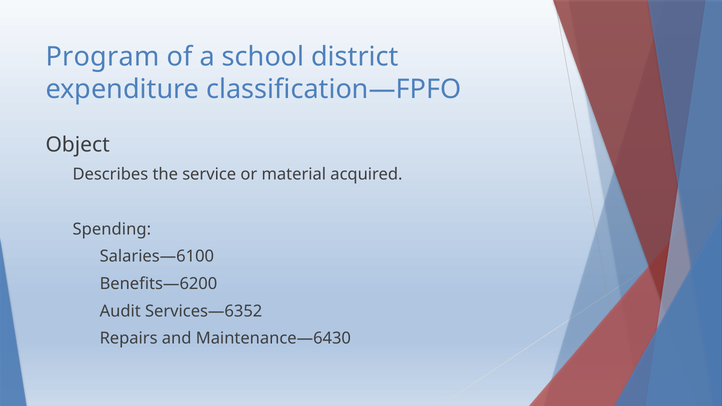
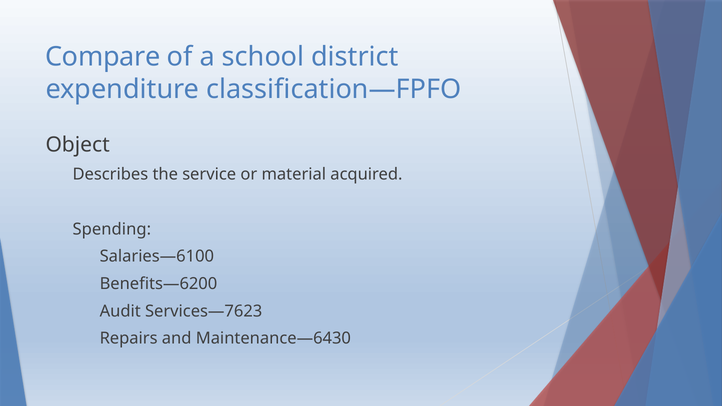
Program: Program -> Compare
Services—6352: Services—6352 -> Services—7623
